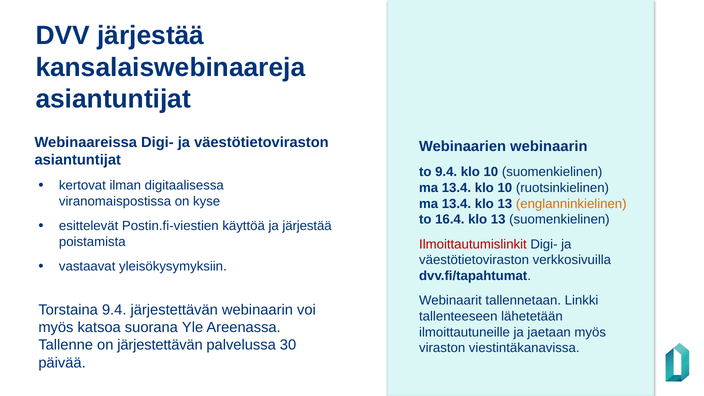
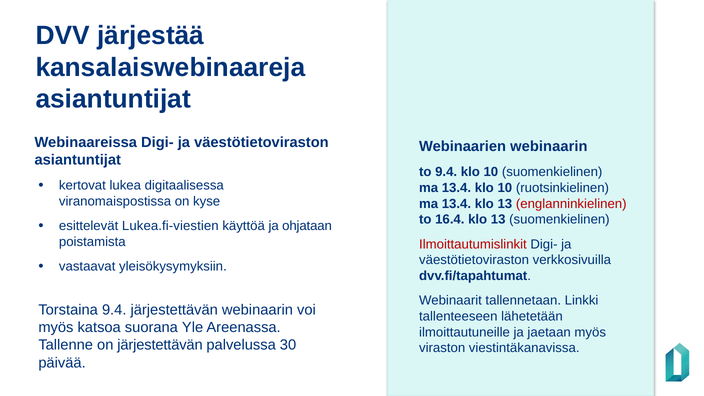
ilman: ilman -> lukea
englanninkielinen colour: orange -> red
Postin.fi-viestien: Postin.fi-viestien -> Lukea.fi-viestien
ja järjestää: järjestää -> ohjataan
